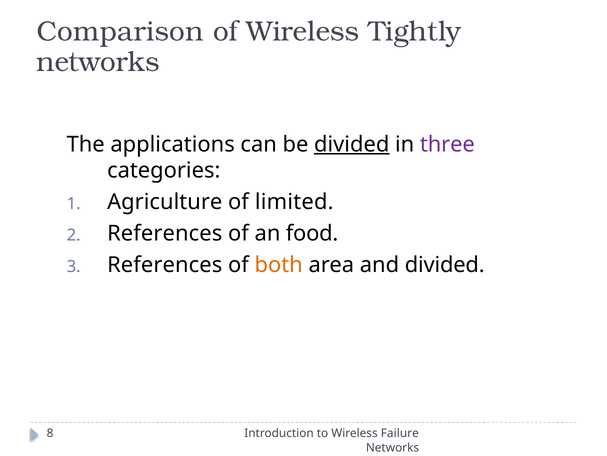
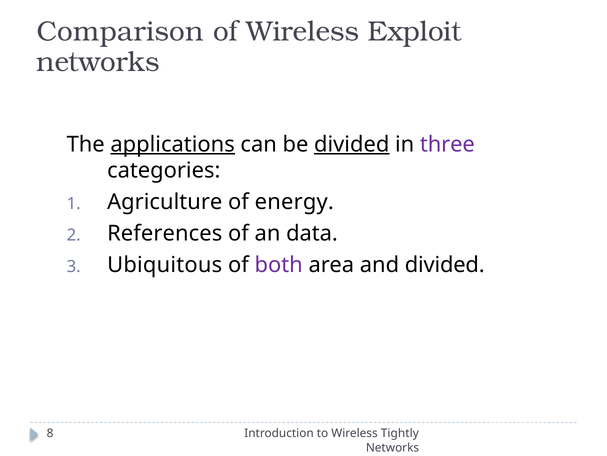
Tightly: Tightly -> Exploit
applications underline: none -> present
limited: limited -> energy
food: food -> data
References at (165, 264): References -> Ubiquitous
both colour: orange -> purple
Failure: Failure -> Tightly
